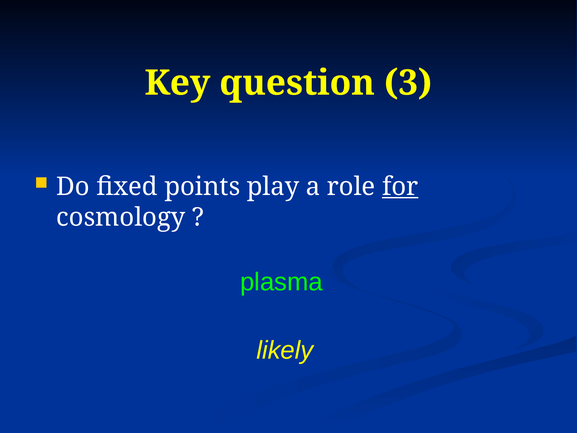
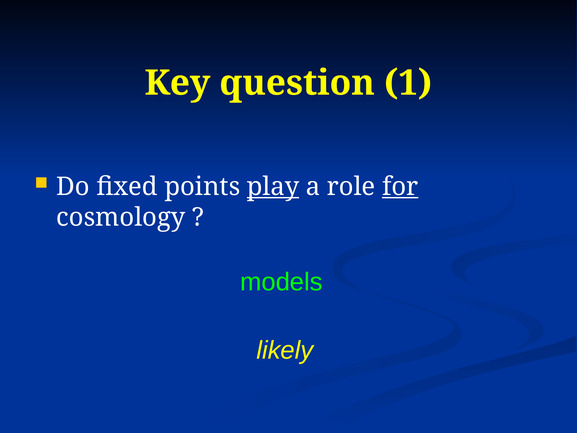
3: 3 -> 1
play underline: none -> present
plasma: plasma -> models
